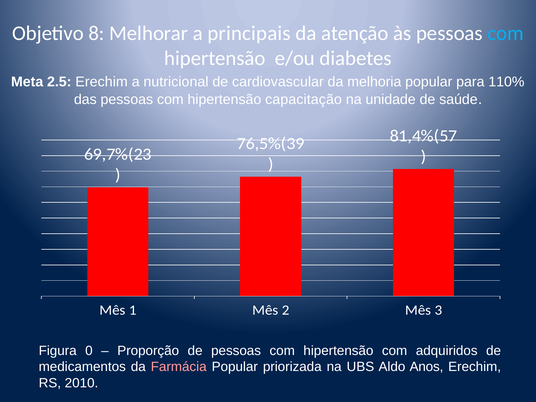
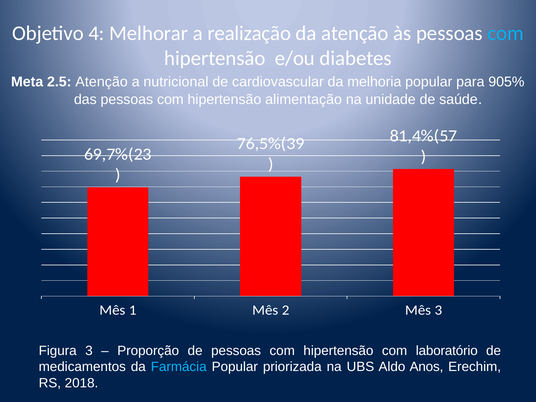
8: 8 -> 4
principais: principais -> realização
2.5 Erechim: Erechim -> Atenção
110%: 110% -> 905%
capacitação: capacitação -> alimentação
Figura 0: 0 -> 3
adquiridos: adquiridos -> laboratório
Farmácia colour: pink -> light blue
2010: 2010 -> 2018
